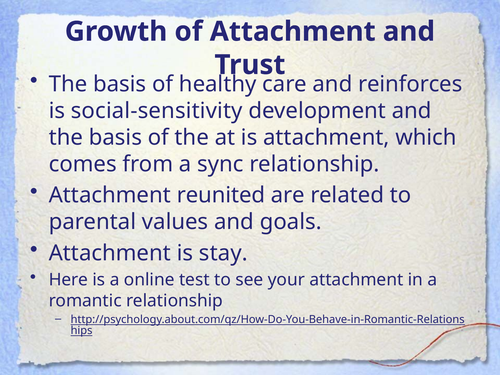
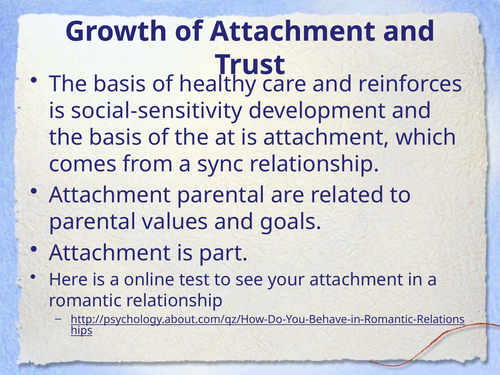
Attachment reunited: reunited -> parental
stay: stay -> part
